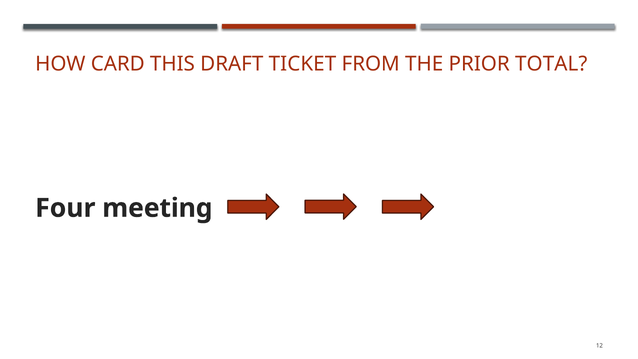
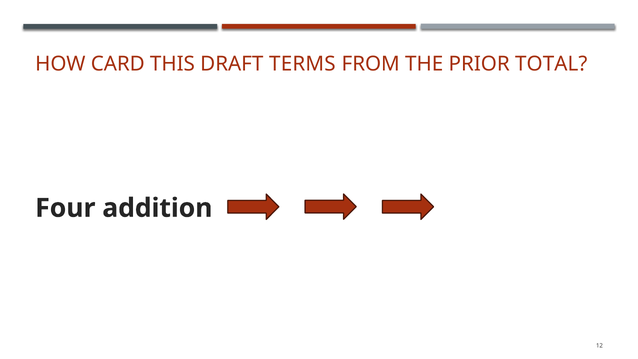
TICKET: TICKET -> TERMS
meeting: meeting -> addition
